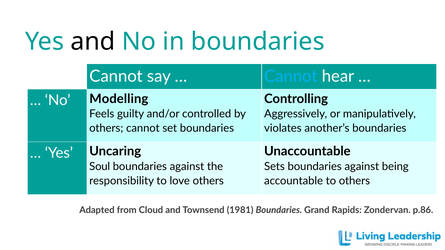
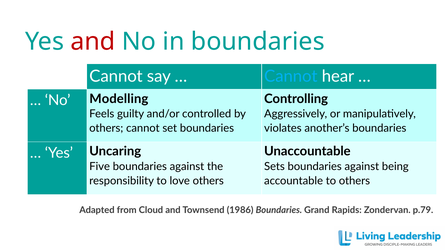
and at (93, 42) colour: black -> red
Soul: Soul -> Five
1981: 1981 -> 1986
p.86: p.86 -> p.79
